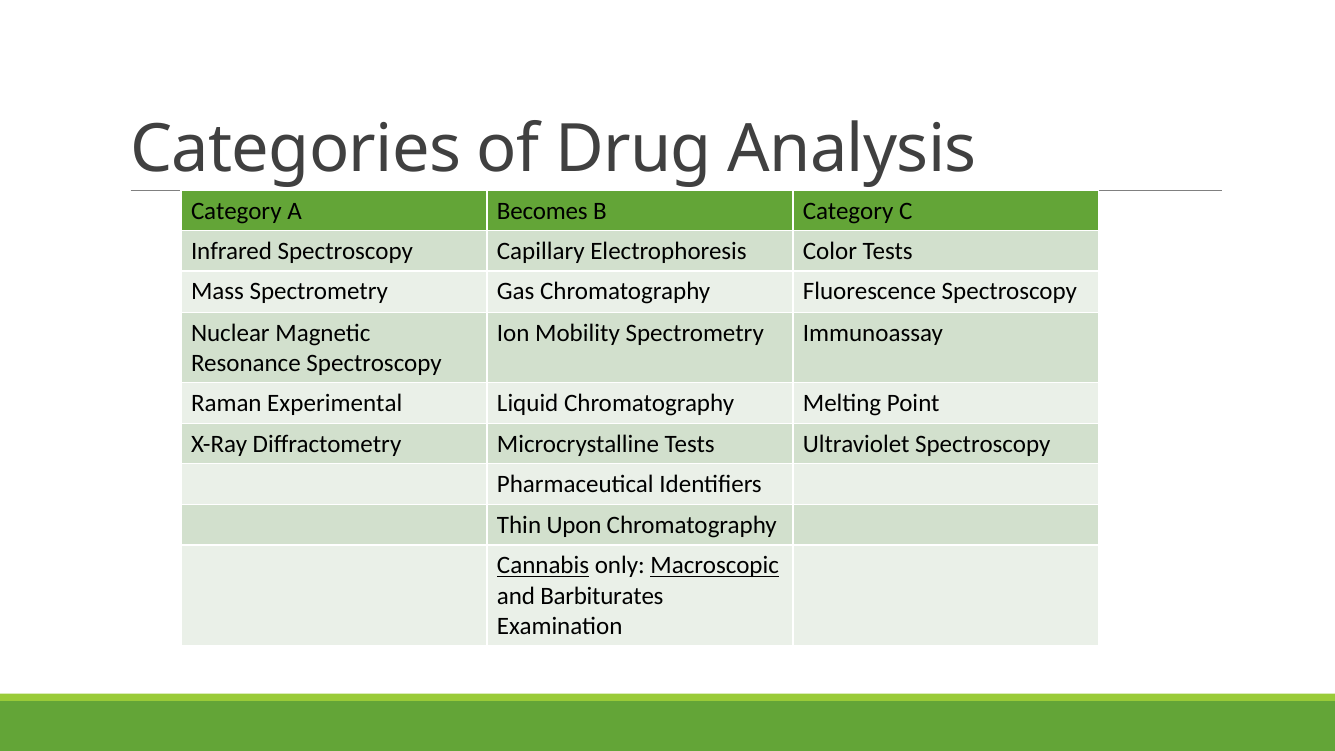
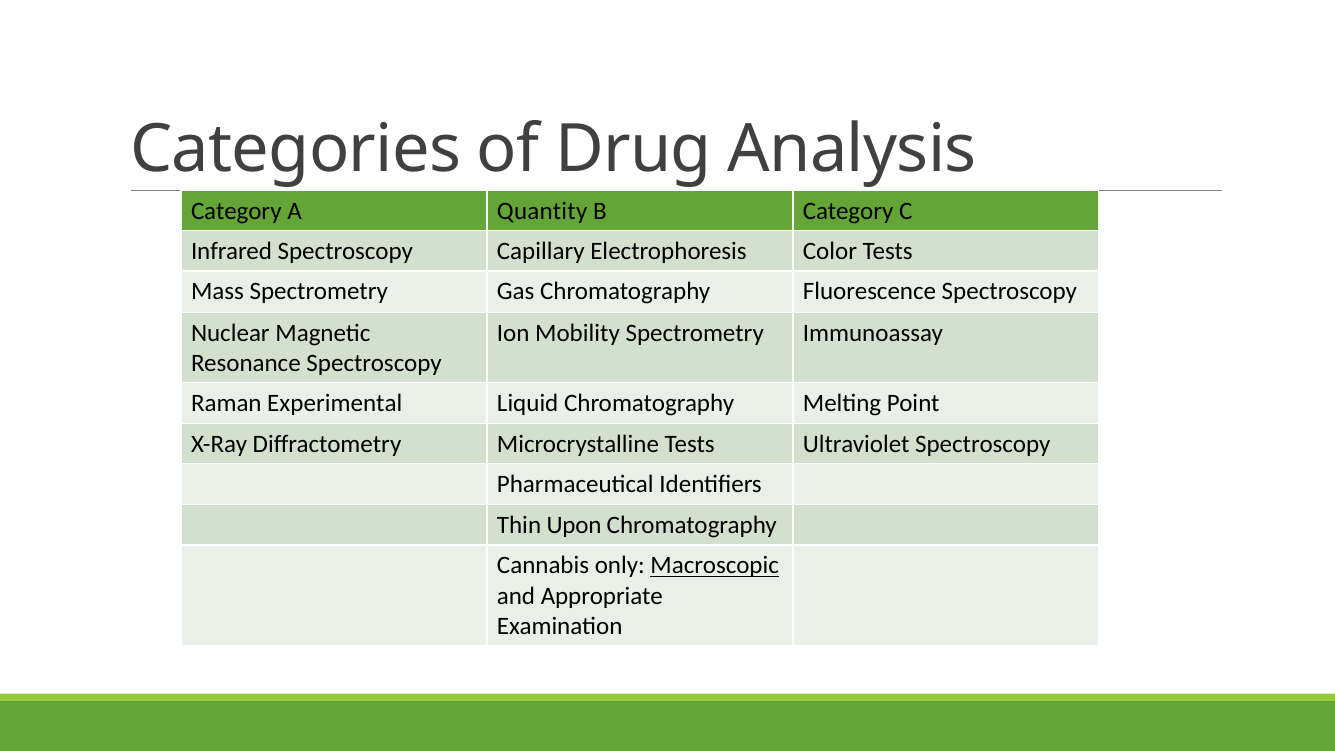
Becomes: Becomes -> Quantity
Cannabis underline: present -> none
Barbiturates: Barbiturates -> Appropriate
